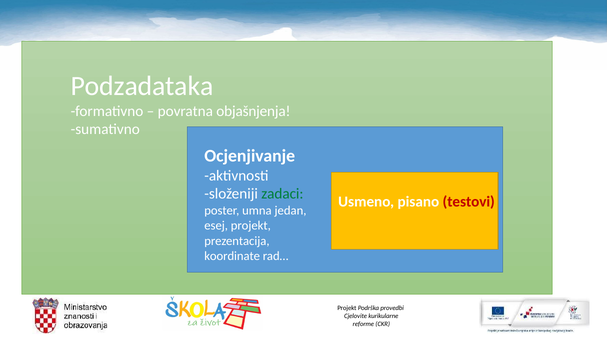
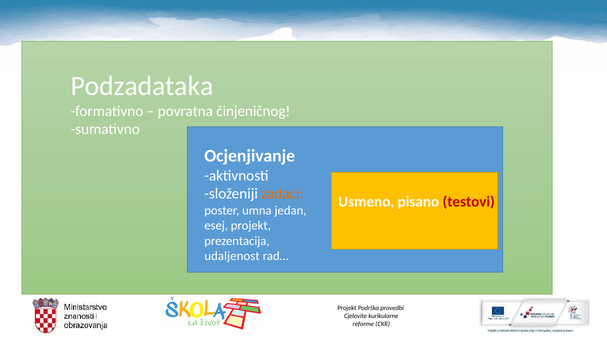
objašnjenja: objašnjenja -> činjeničnog
zadaci colour: green -> orange
koordinate: koordinate -> udaljenost
